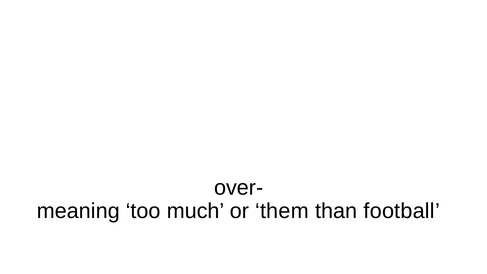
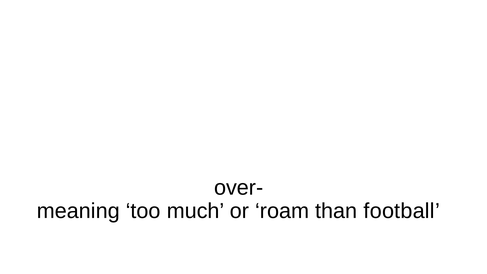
them: them -> roam
